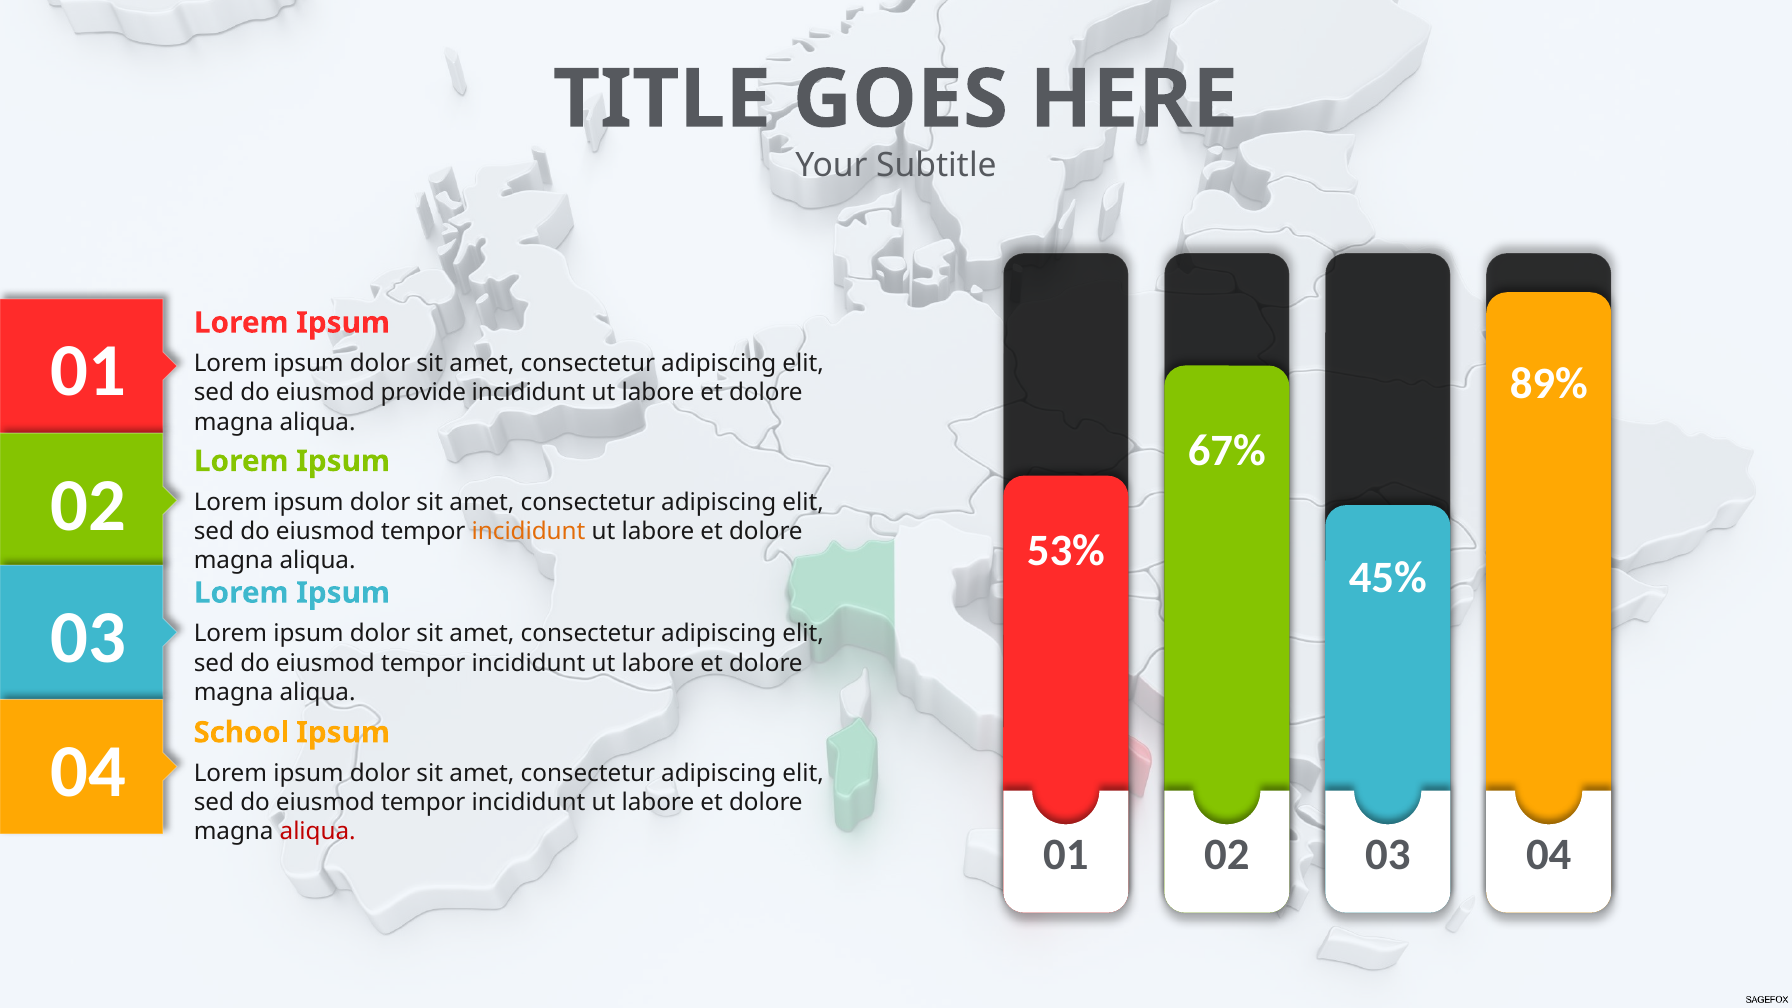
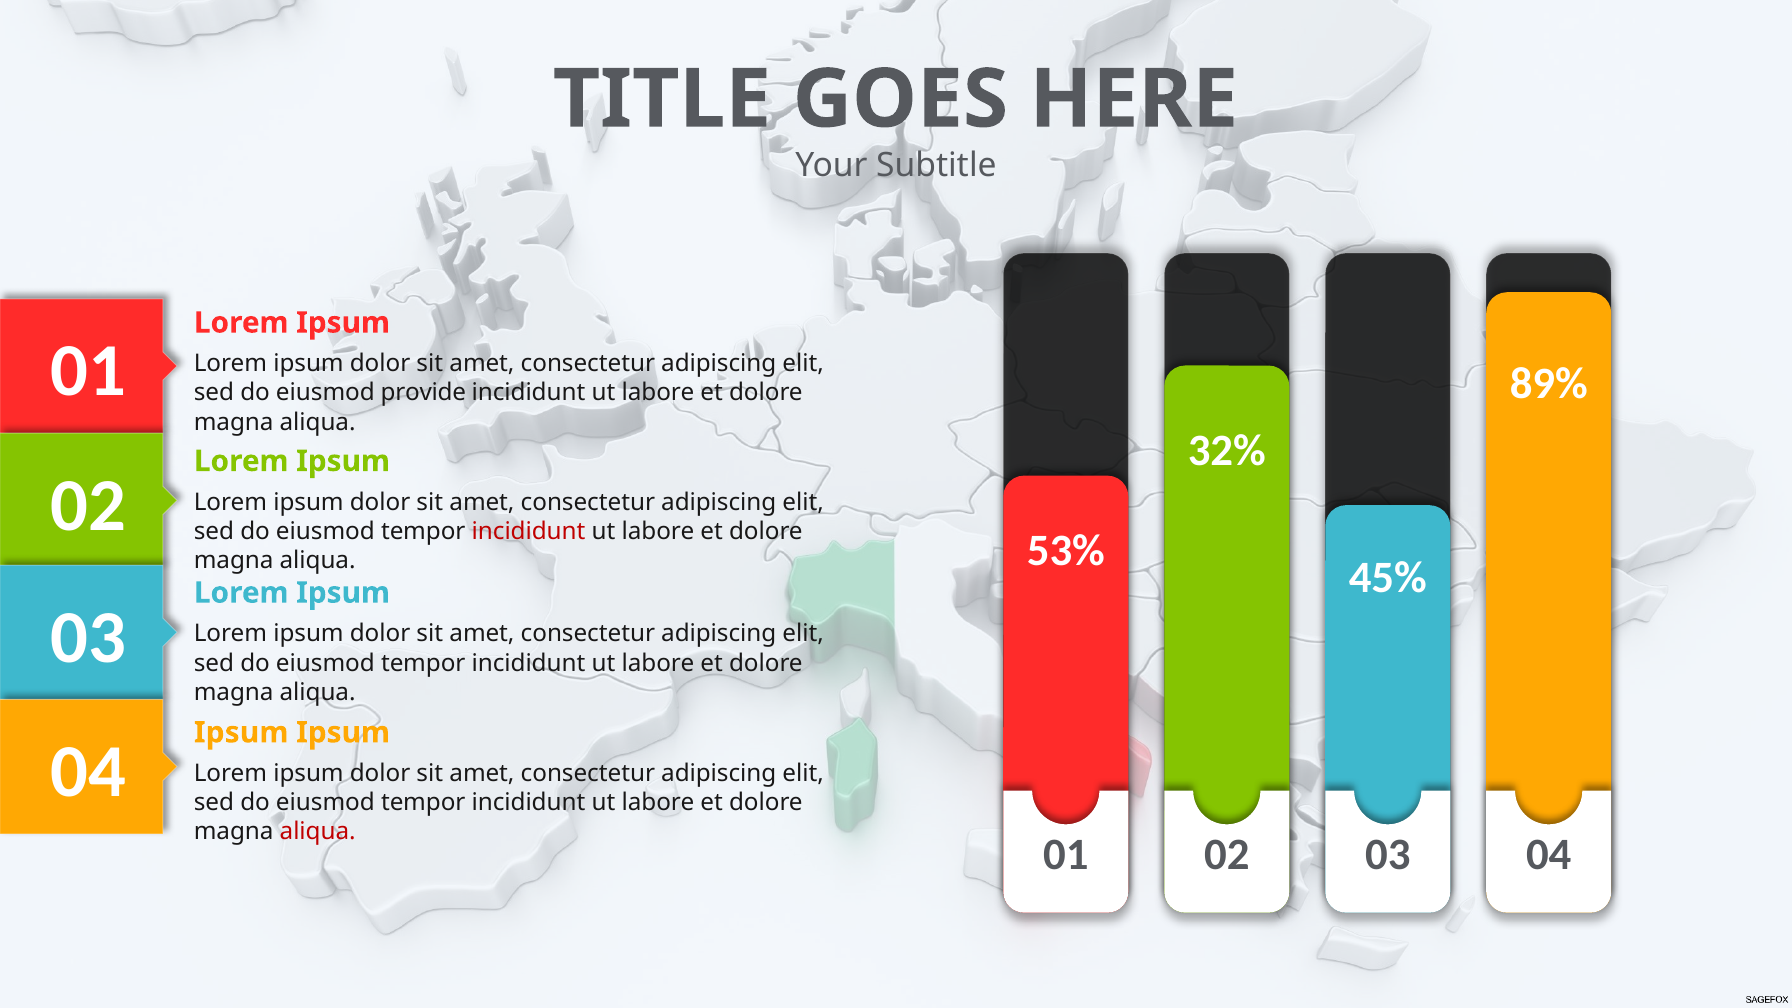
67%: 67% -> 32%
incididunt at (529, 531) colour: orange -> red
School at (241, 733): School -> Ipsum
